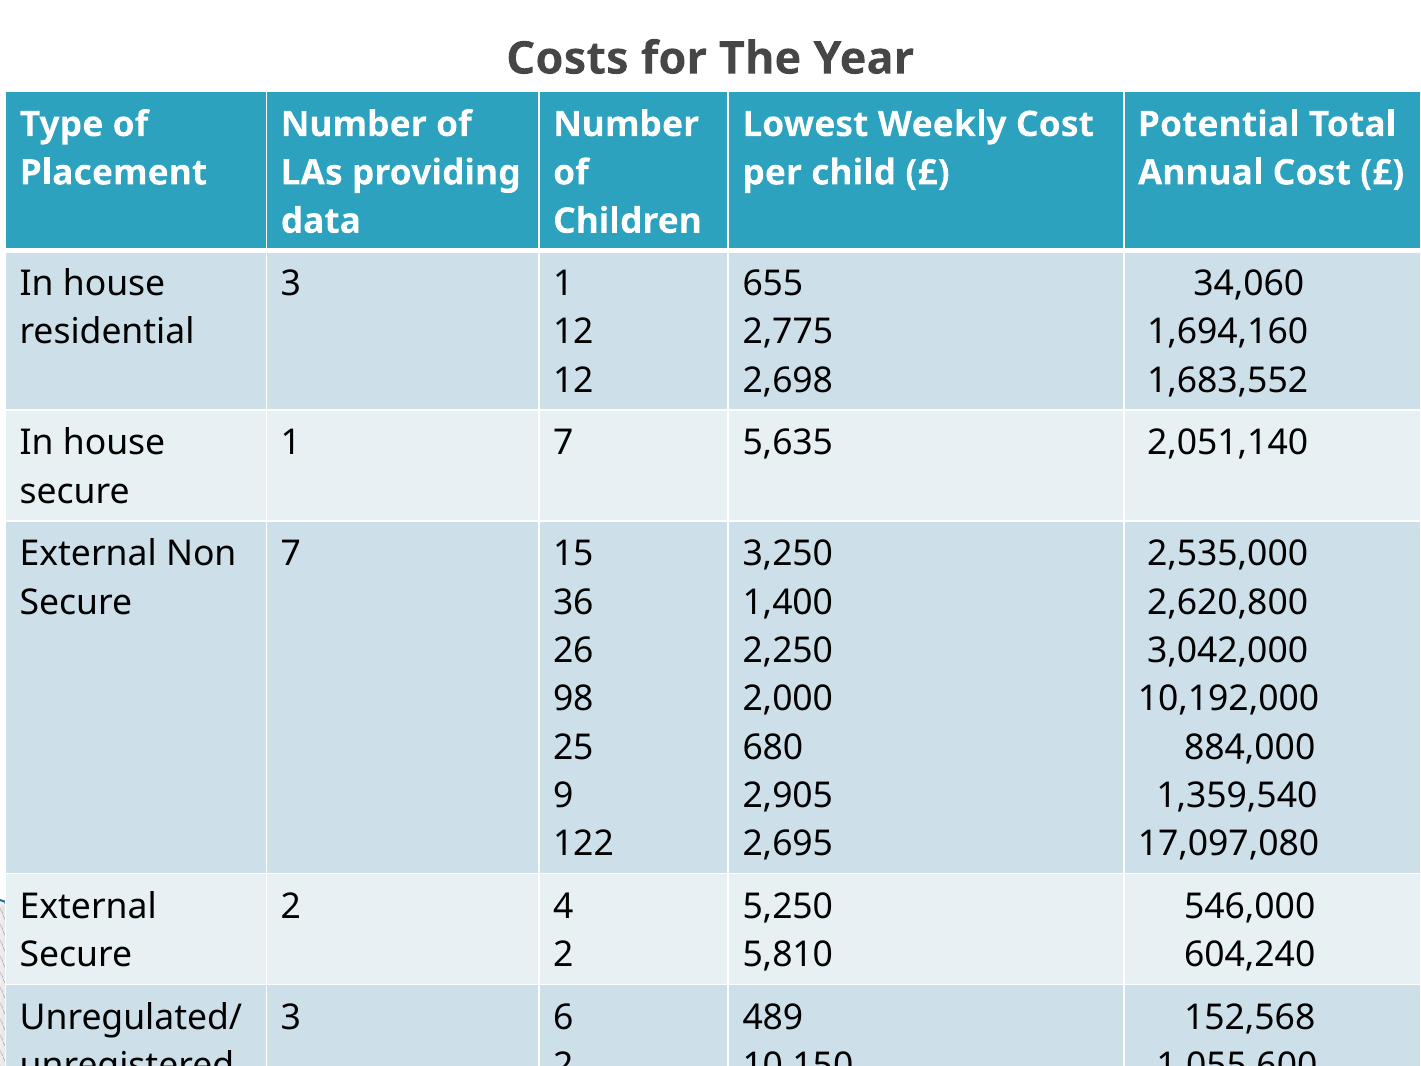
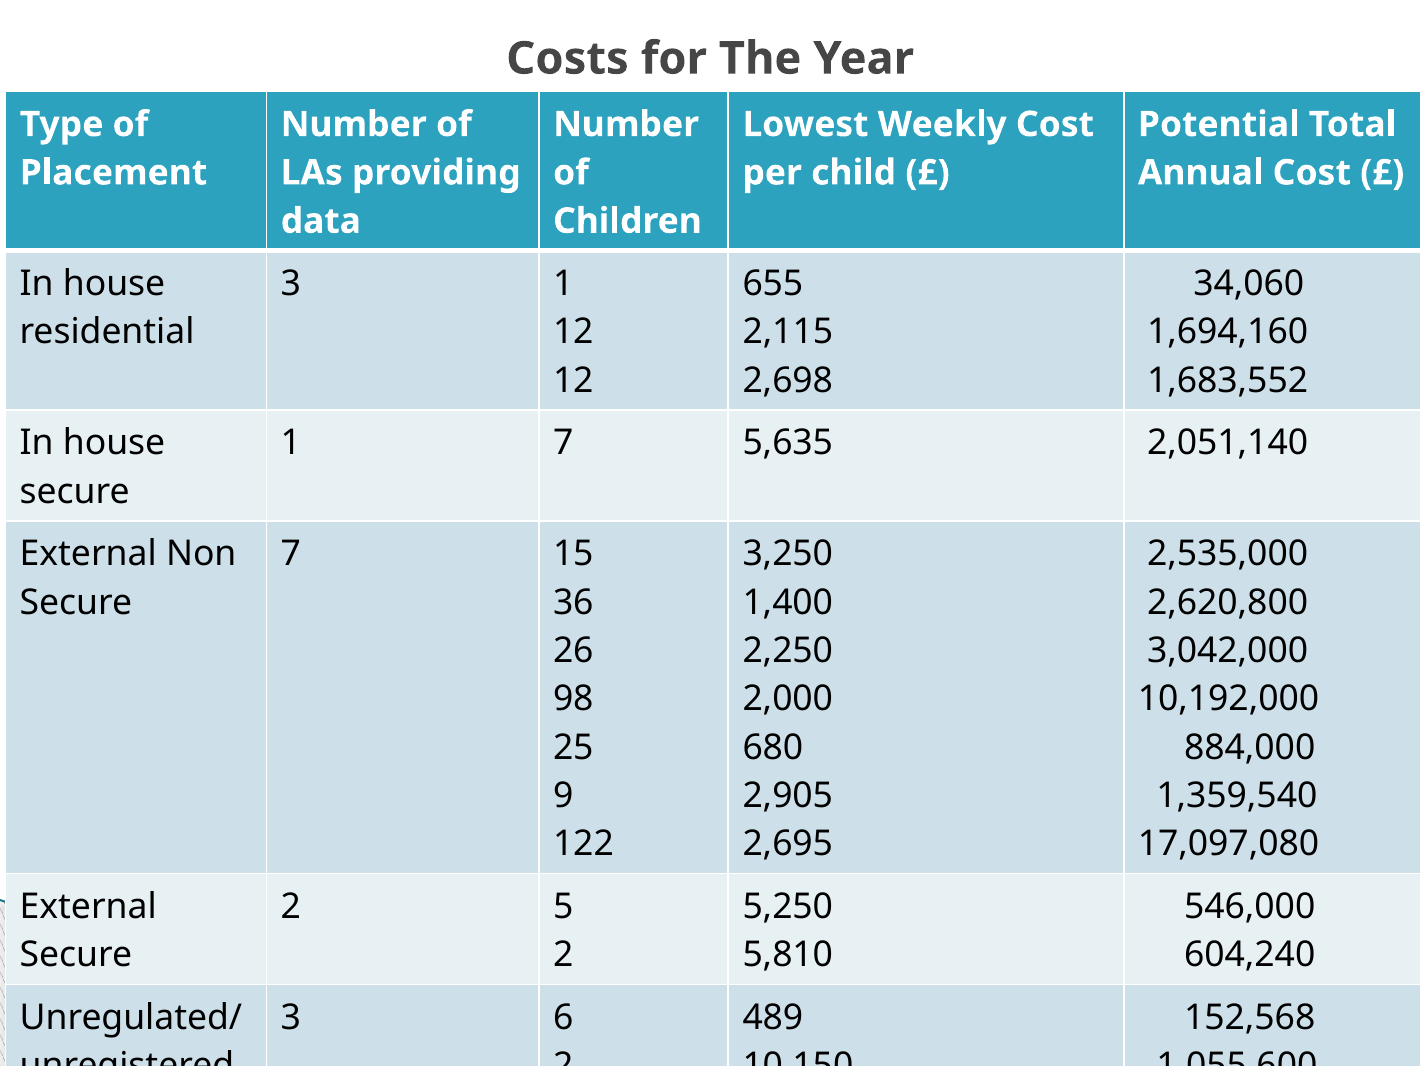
2,775: 2,775 -> 2,115
4: 4 -> 5
